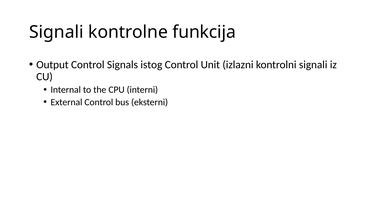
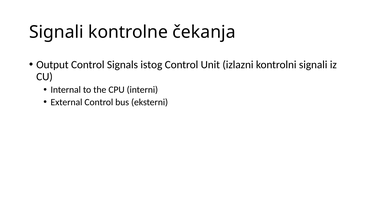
funkcija: funkcija -> čekanja
